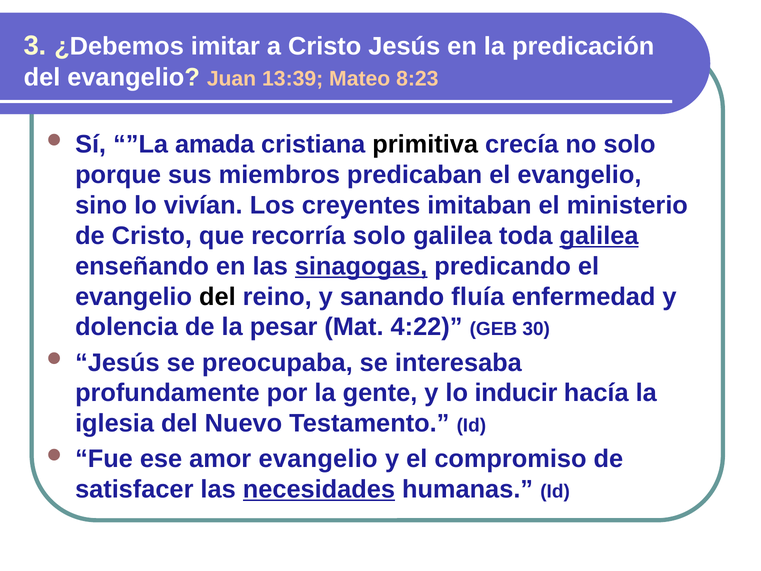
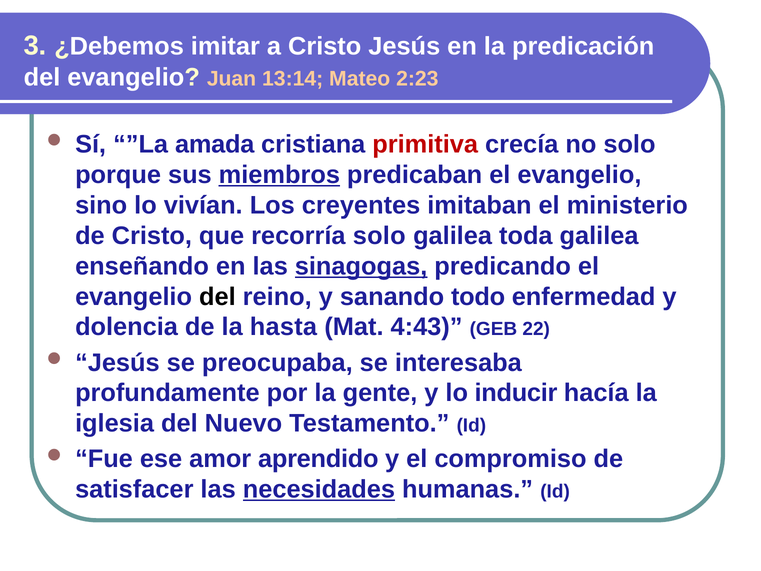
13:39: 13:39 -> 13:14
8:23: 8:23 -> 2:23
primitiva colour: black -> red
miembros underline: none -> present
galilea at (599, 236) underline: present -> none
fluía: fluía -> todo
pesar: pesar -> hasta
4:22: 4:22 -> 4:43
30: 30 -> 22
amor evangelio: evangelio -> aprendido
